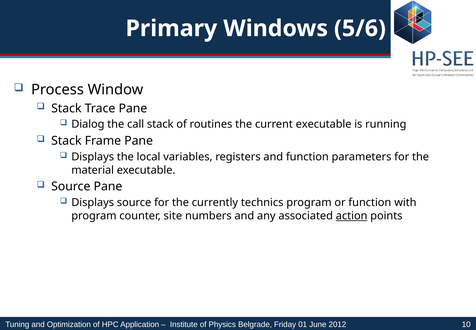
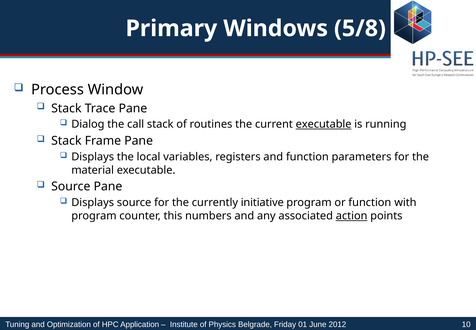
5/6: 5/6 -> 5/8
executable at (324, 124) underline: none -> present
technics: technics -> initiative
site: site -> this
